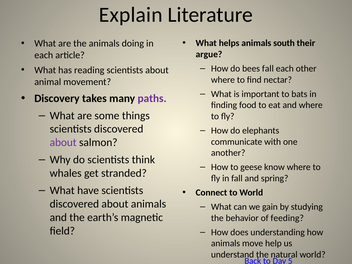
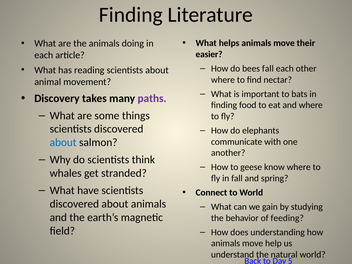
Explain at (131, 15): Explain -> Finding
helps animals south: south -> move
argue: argue -> easier
about at (63, 143) colour: purple -> blue
